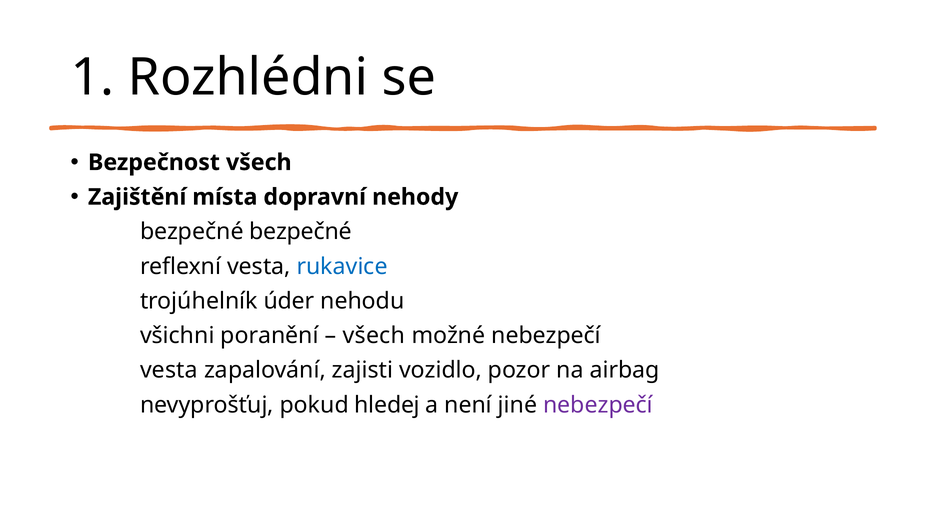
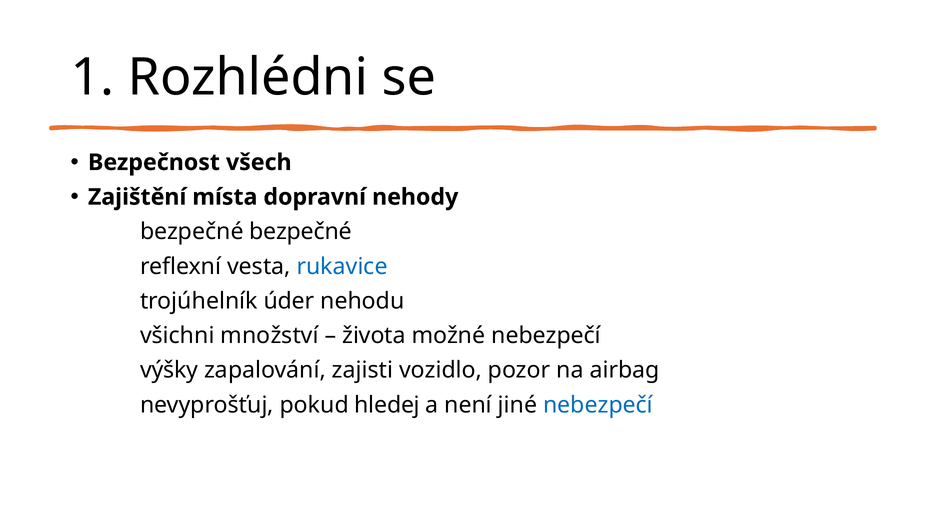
poranění: poranění -> množství
všech at (374, 336): všech -> života
vesta at (169, 370): vesta -> výšky
nebezpečí at (598, 405) colour: purple -> blue
